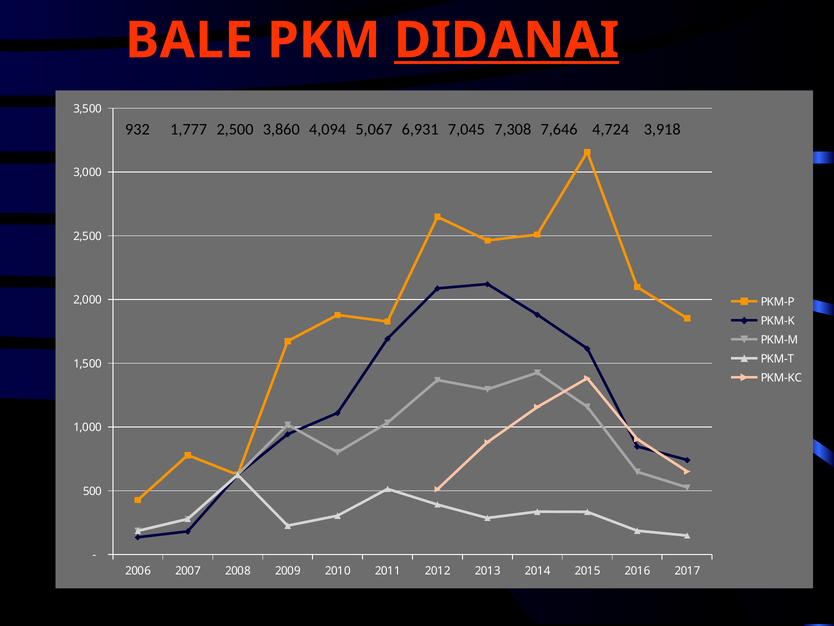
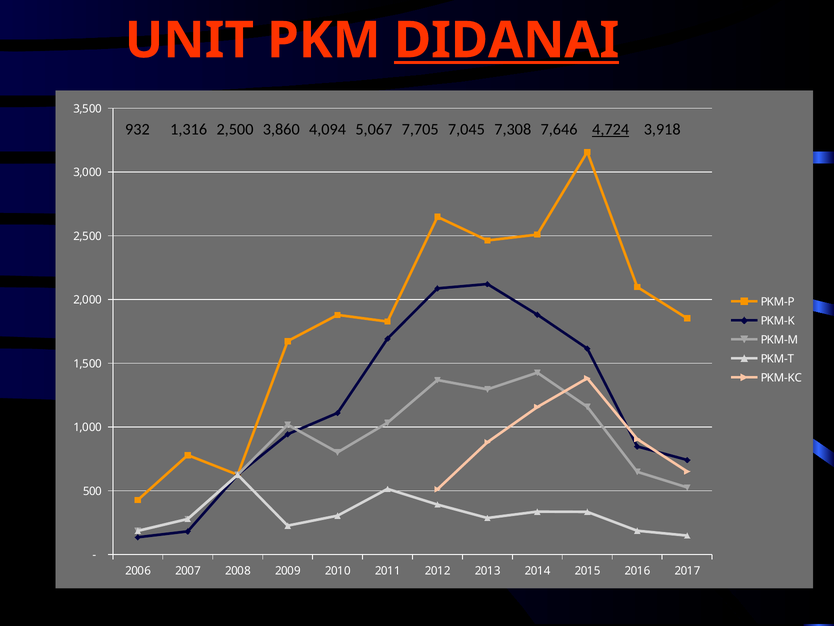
BALE: BALE -> UNIT
1,777: 1,777 -> 1,316
6,931: 6,931 -> 7,705
4,724 underline: none -> present
